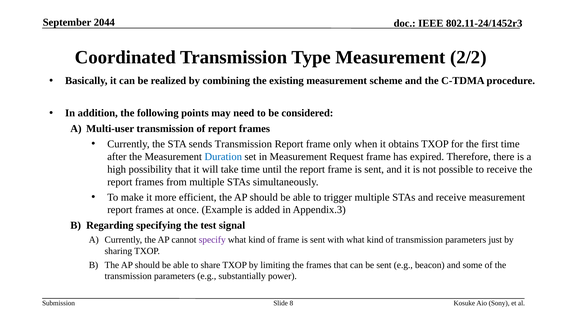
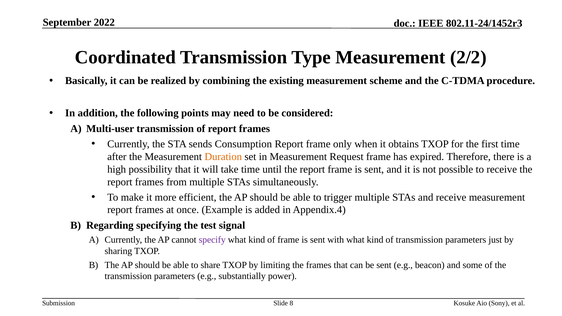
2044: 2044 -> 2022
sends Transmission: Transmission -> Consumption
Duration colour: blue -> orange
Appendix.3: Appendix.3 -> Appendix.4
